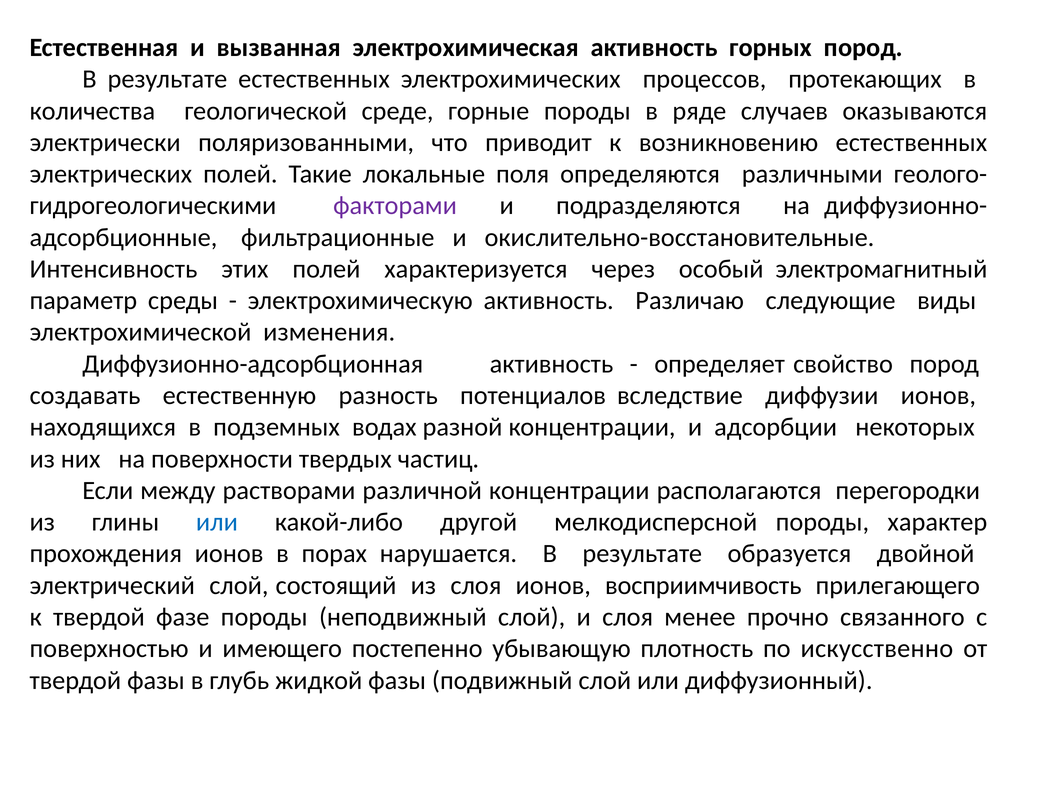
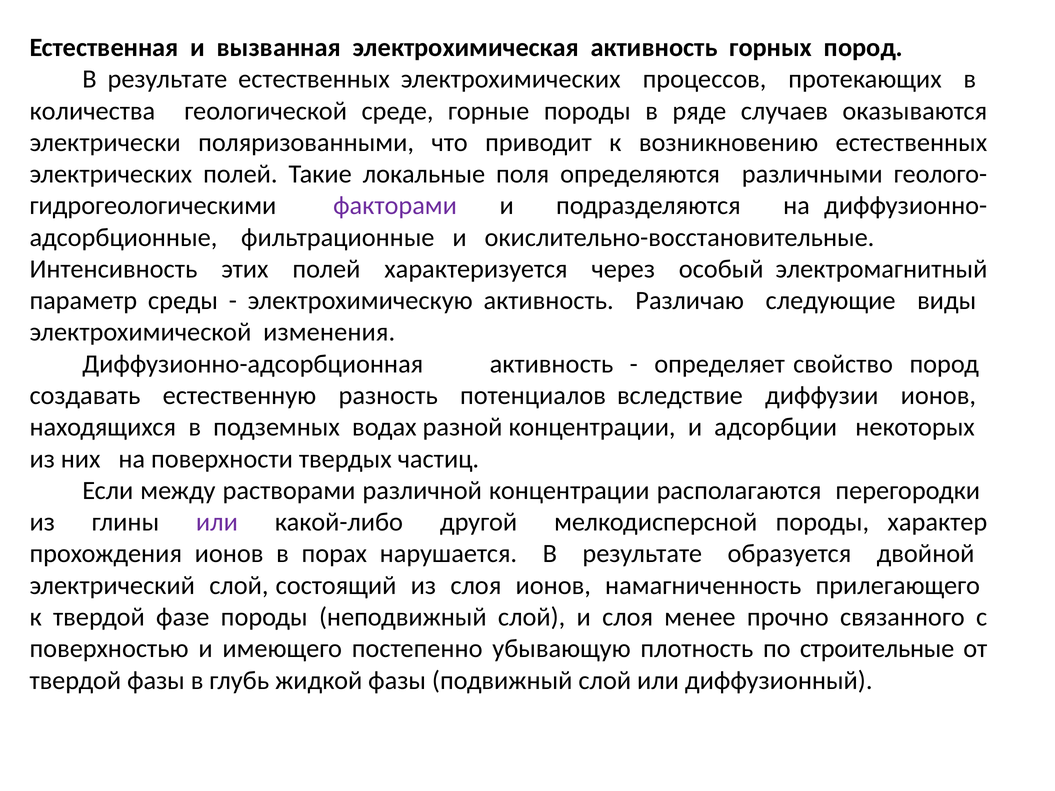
или at (217, 522) colour: blue -> purple
восприимчивость: восприимчивость -> намагниченность
искусственно: искусственно -> строительные
